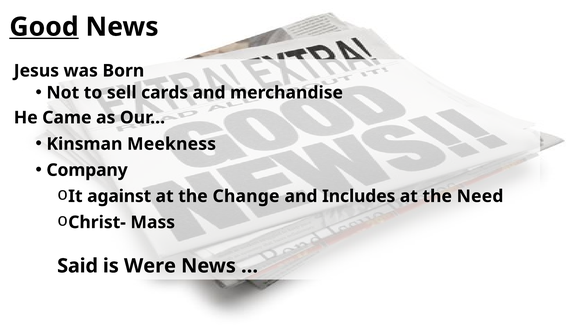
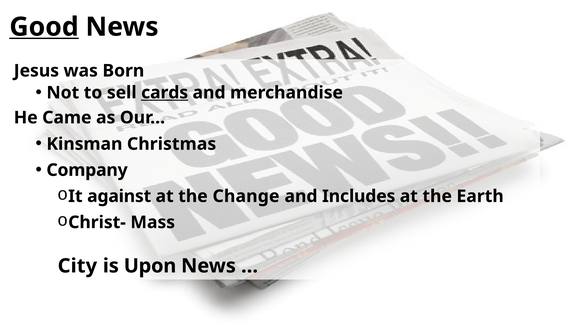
cards underline: none -> present
Meekness: Meekness -> Christmas
Need: Need -> Earth
Said: Said -> City
Were: Were -> Upon
